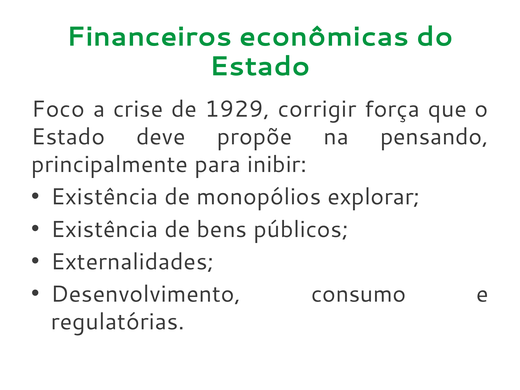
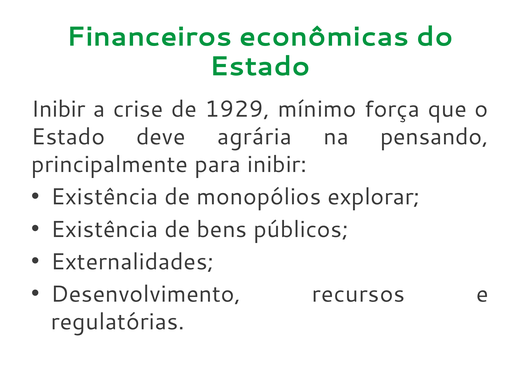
Foco at (58, 109): Foco -> Inibir
corrigir: corrigir -> mínimo
propõe: propõe -> agrária
consumo: consumo -> recursos
